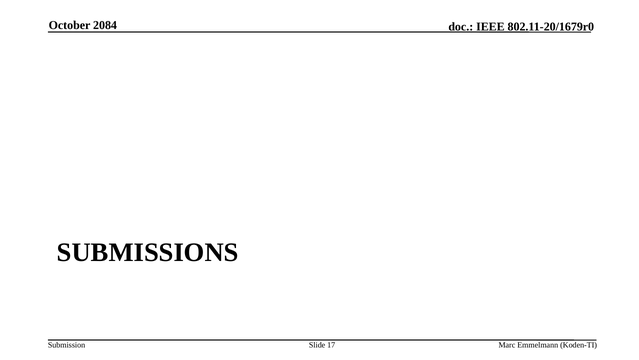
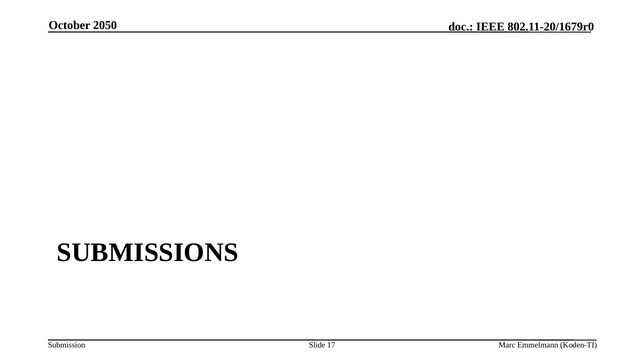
2084: 2084 -> 2050
